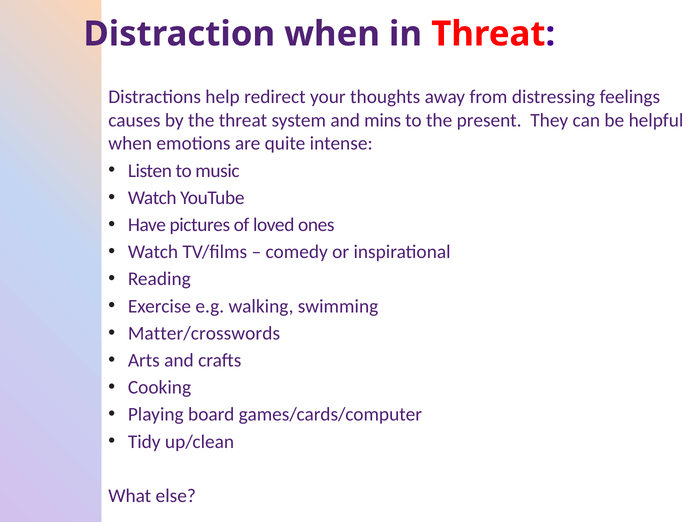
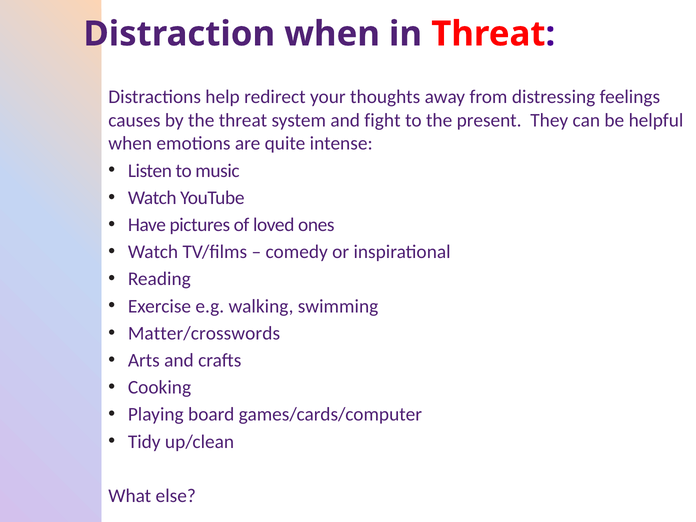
mins: mins -> fight
